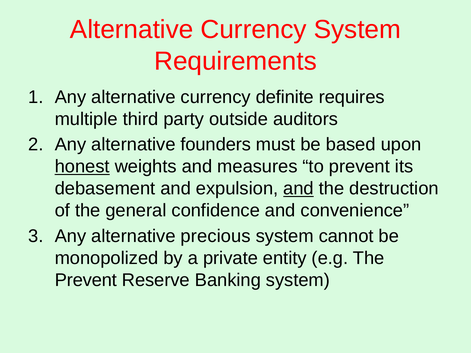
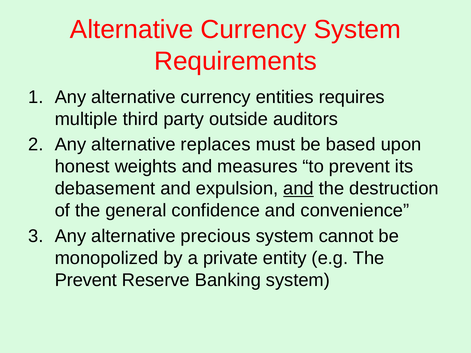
definite: definite -> entities
founders: founders -> replaces
honest underline: present -> none
